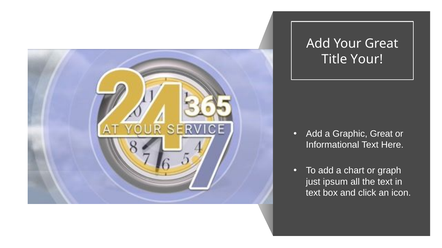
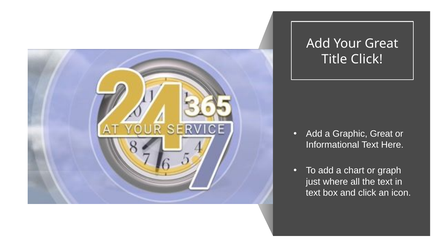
Title Your: Your -> Click
ipsum: ipsum -> where
